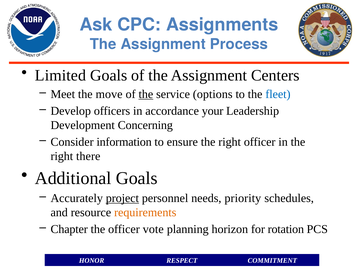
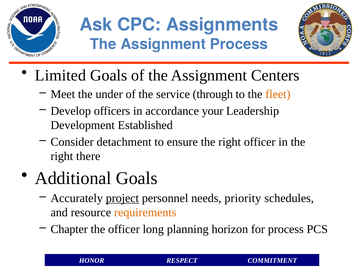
move: move -> under
the at (146, 94) underline: present -> none
options: options -> through
fleet colour: blue -> orange
Concerning: Concerning -> Established
information: information -> detachment
vote: vote -> long
for rotation: rotation -> process
